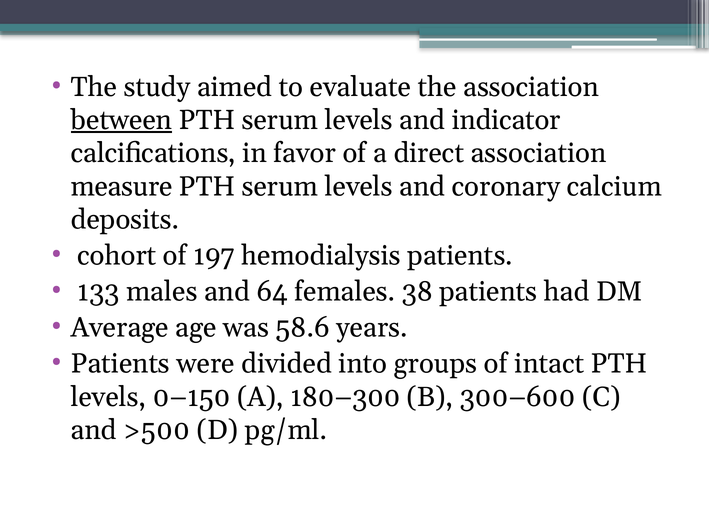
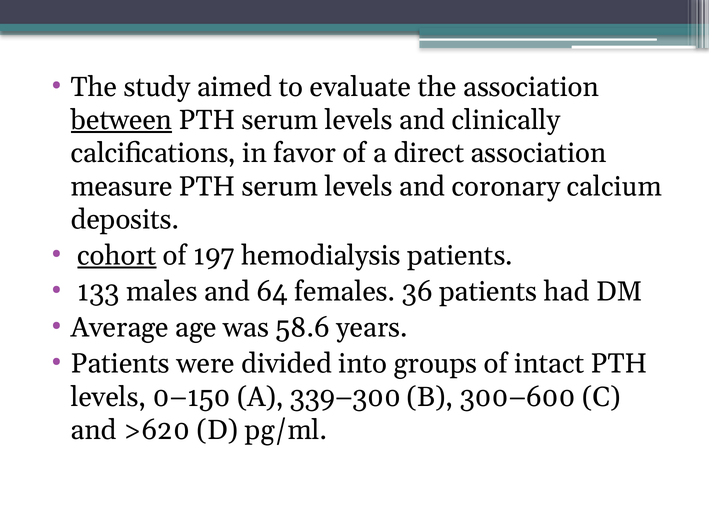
indicator: indicator -> clinically
cohort underline: none -> present
38: 38 -> 36
180–300: 180–300 -> 339–300
>500: >500 -> >620
